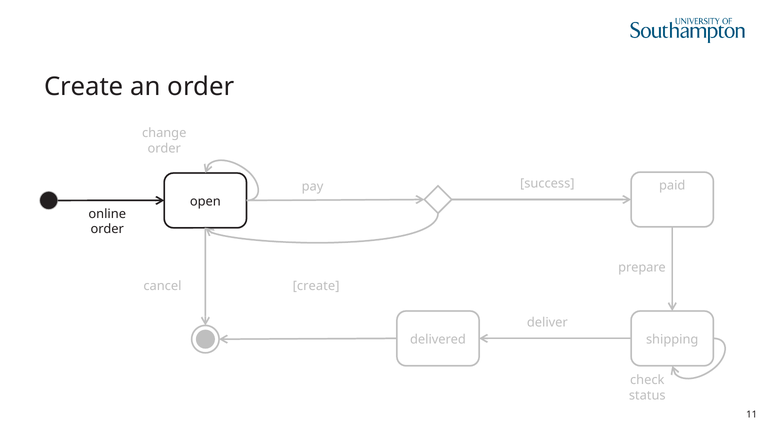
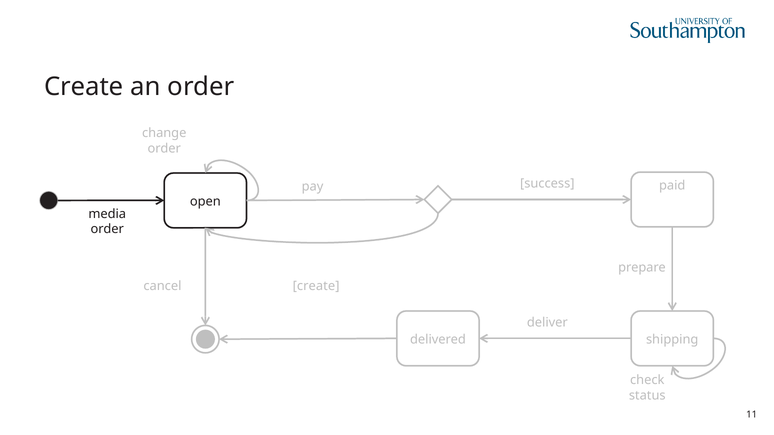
online: online -> media
